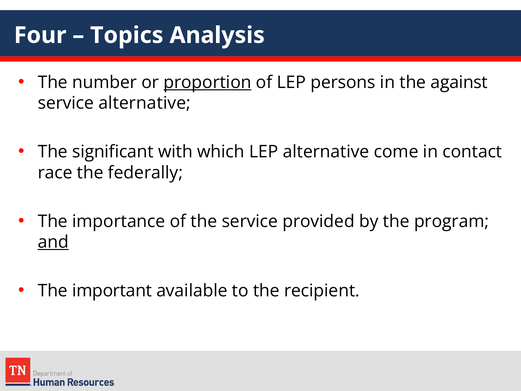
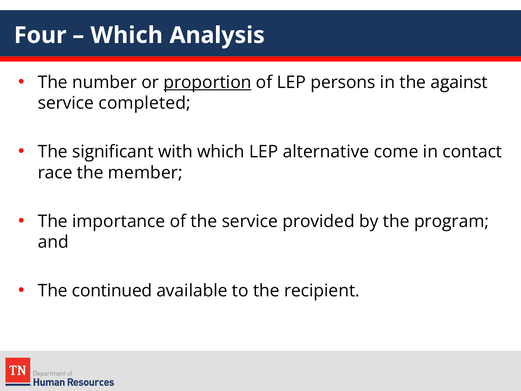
Topics at (127, 35): Topics -> Which
service alternative: alternative -> completed
federally: federally -> member
and underline: present -> none
important: important -> continued
